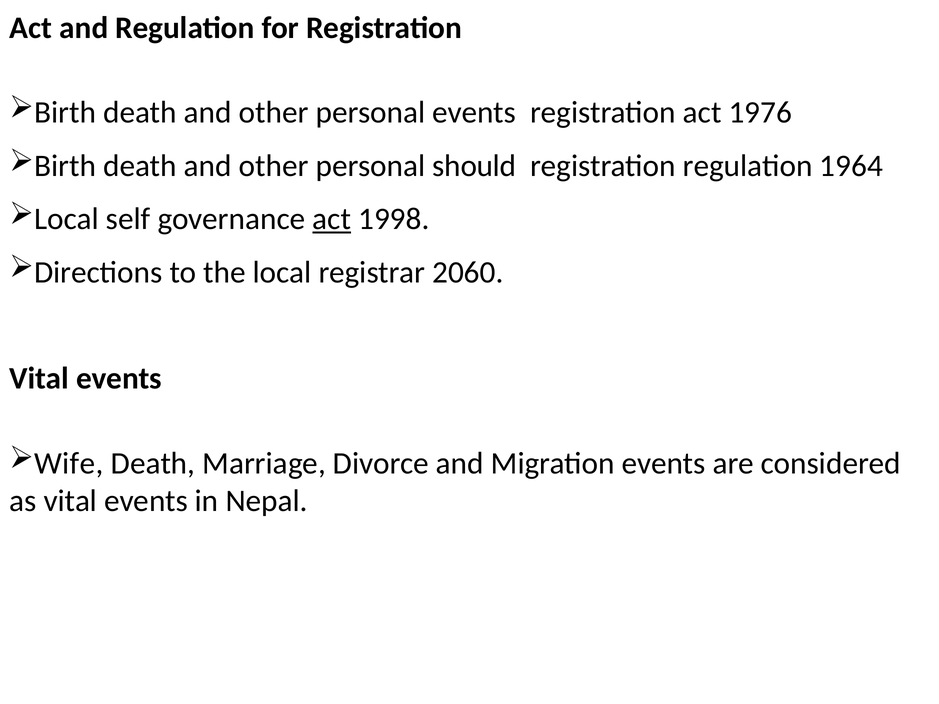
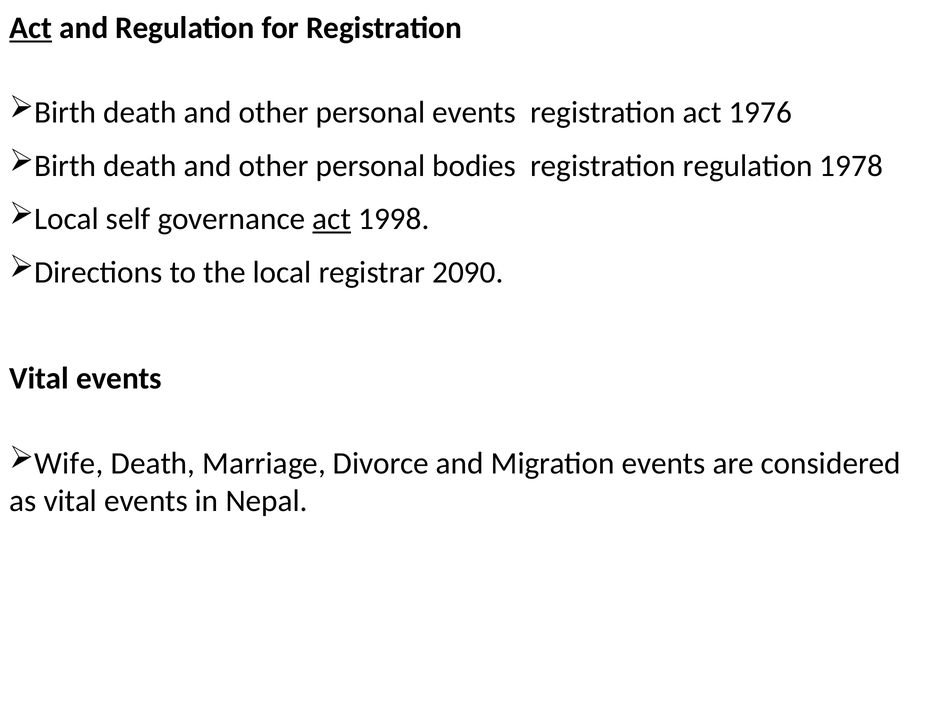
Act at (31, 28) underline: none -> present
should: should -> bodies
1964: 1964 -> 1978
2060: 2060 -> 2090
